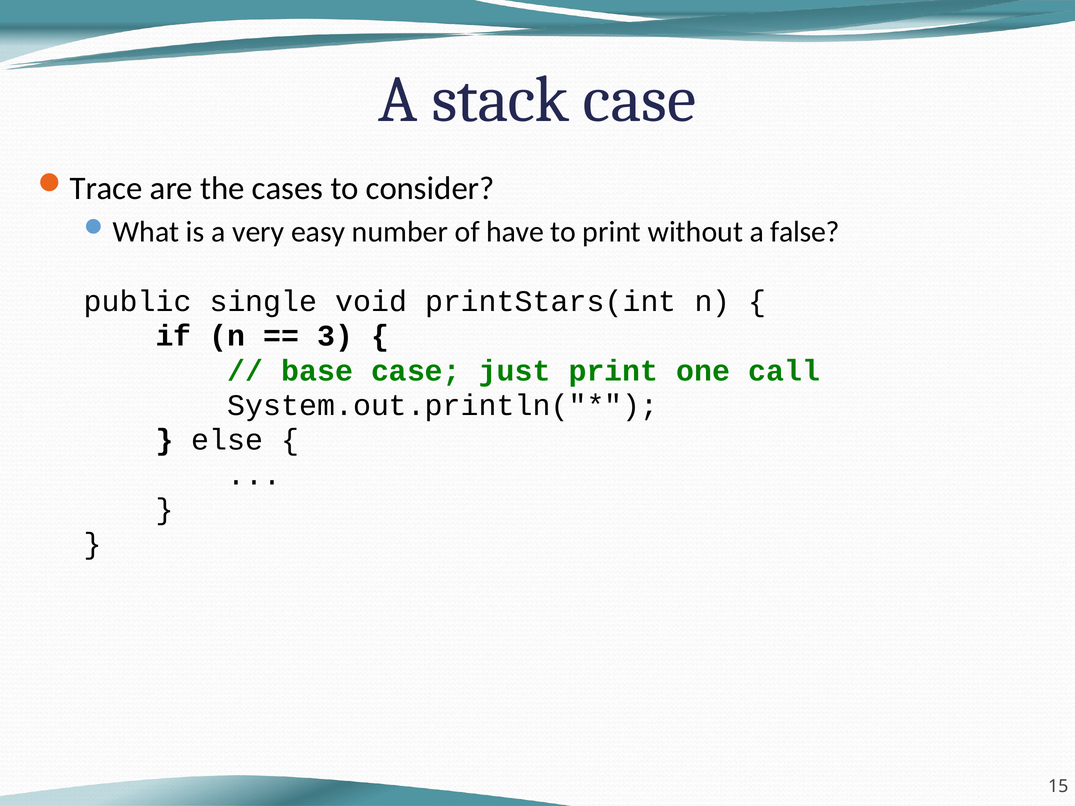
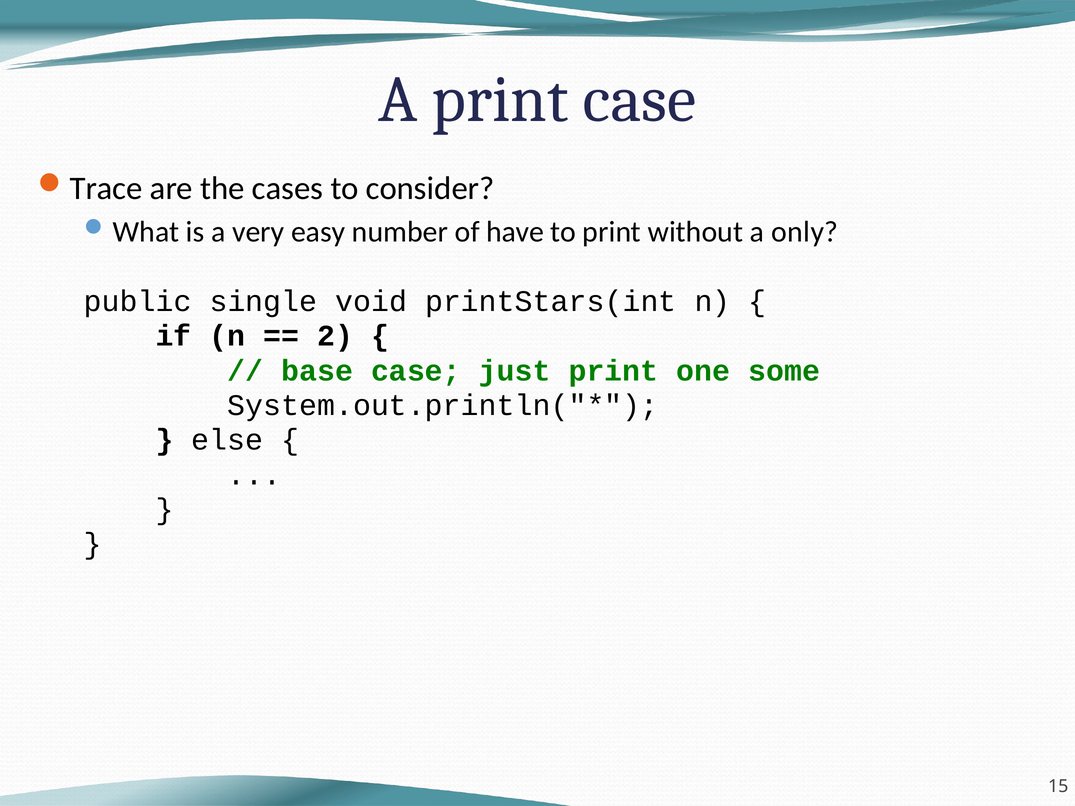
A stack: stack -> print
false: false -> only
3: 3 -> 2
call: call -> some
